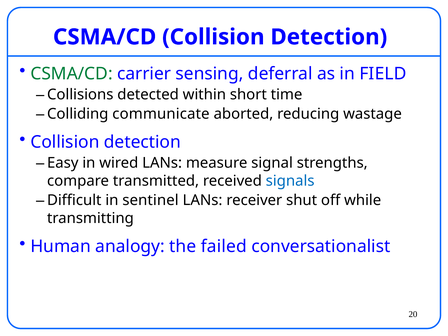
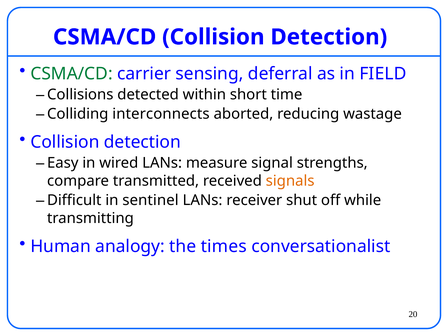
communicate: communicate -> interconnects
signals colour: blue -> orange
failed: failed -> times
